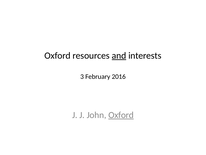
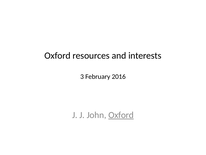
and underline: present -> none
